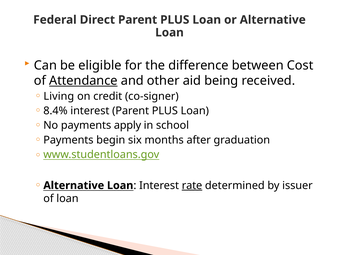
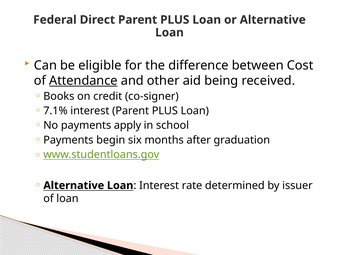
Living: Living -> Books
8.4%: 8.4% -> 7.1%
rate underline: present -> none
